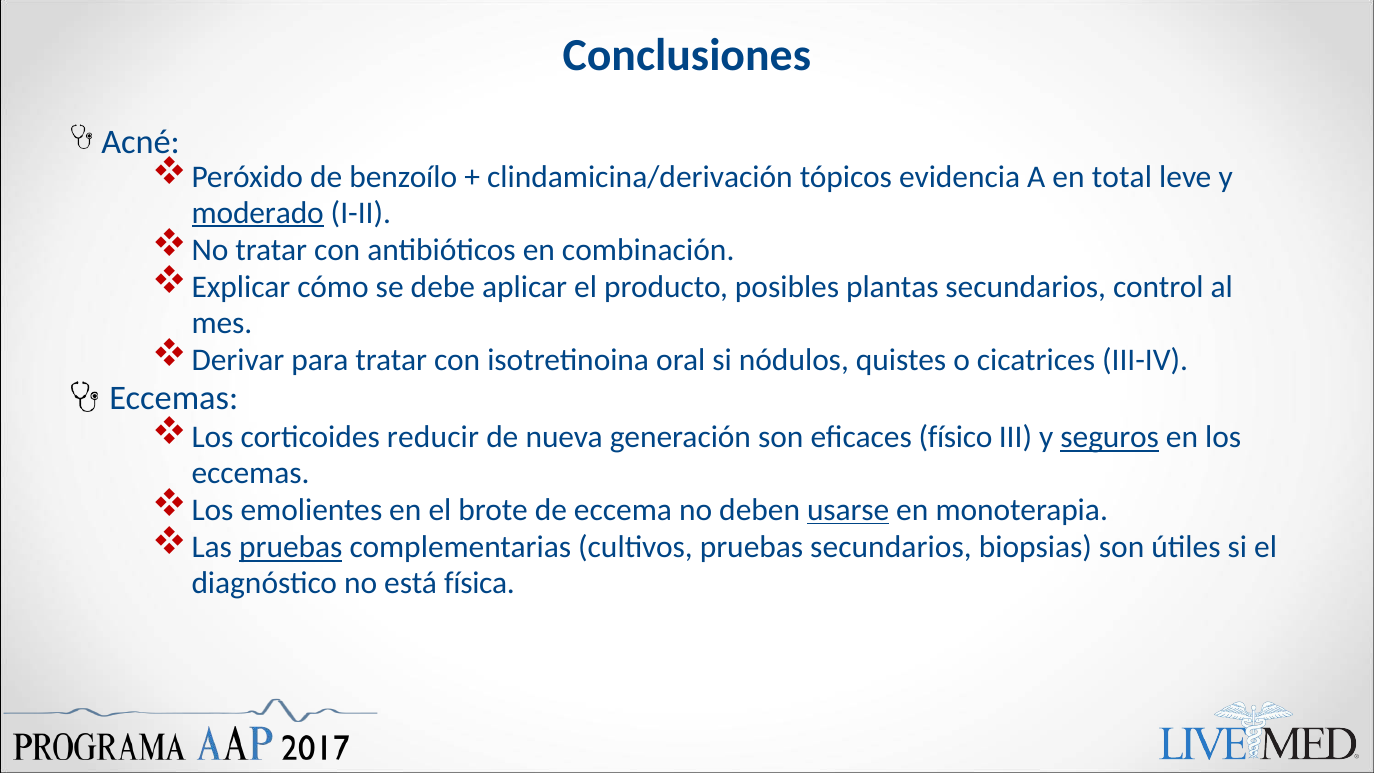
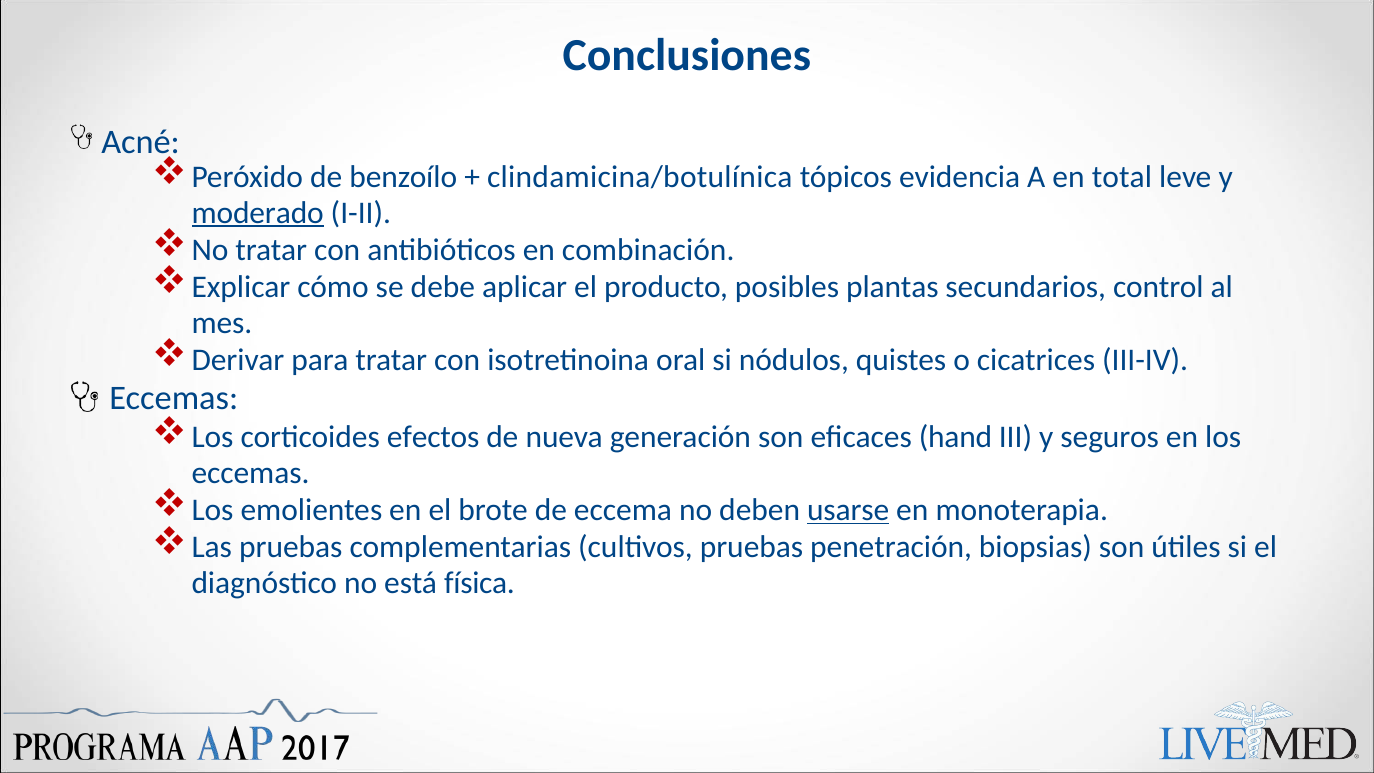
clindamicina/derivación: clindamicina/derivación -> clindamicina/botulínica
reducir: reducir -> efectos
físico: físico -> hand
seguros underline: present -> none
pruebas at (291, 547) underline: present -> none
pruebas secundarios: secundarios -> penetración
